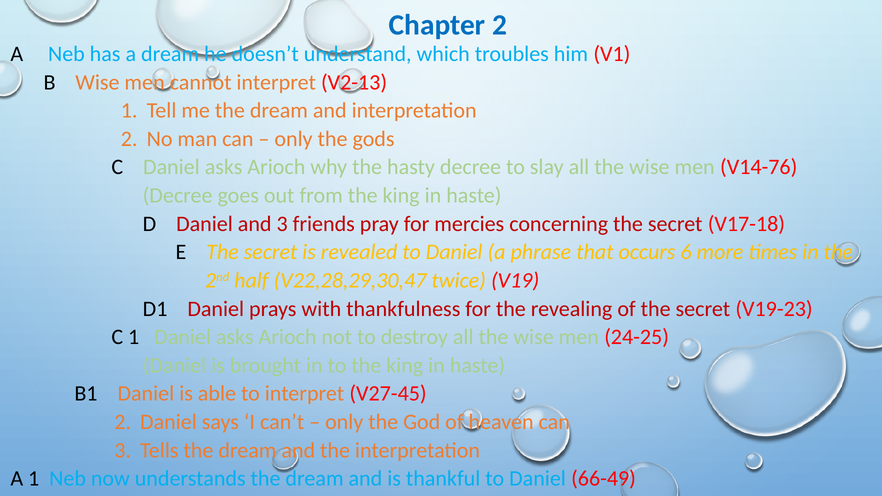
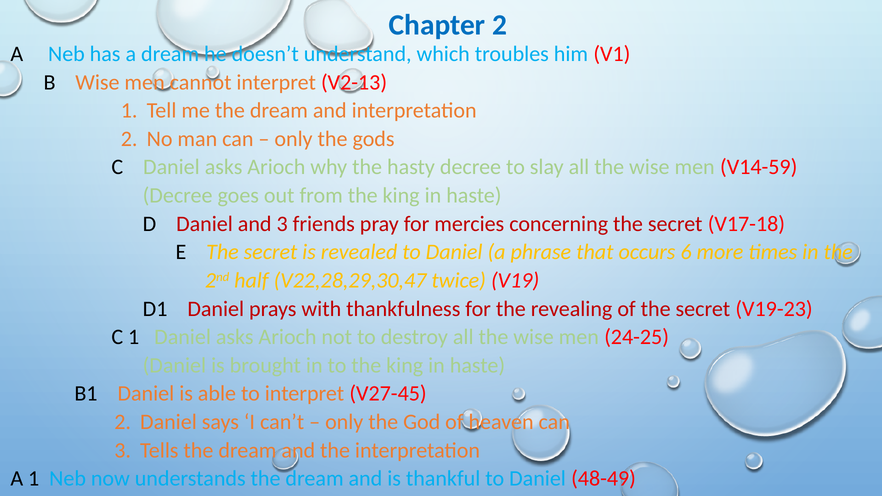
V14-76: V14-76 -> V14-59
66-49: 66-49 -> 48-49
